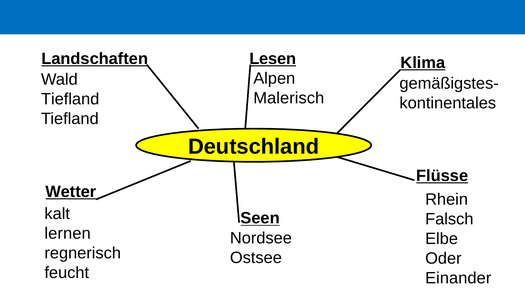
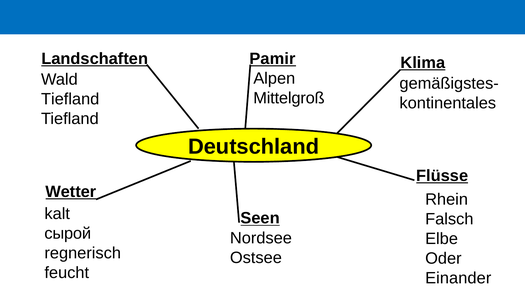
Lesen: Lesen -> Pamir
Malerisch: Malerisch -> Mittelgroß
lernen: lernen -> сырой
